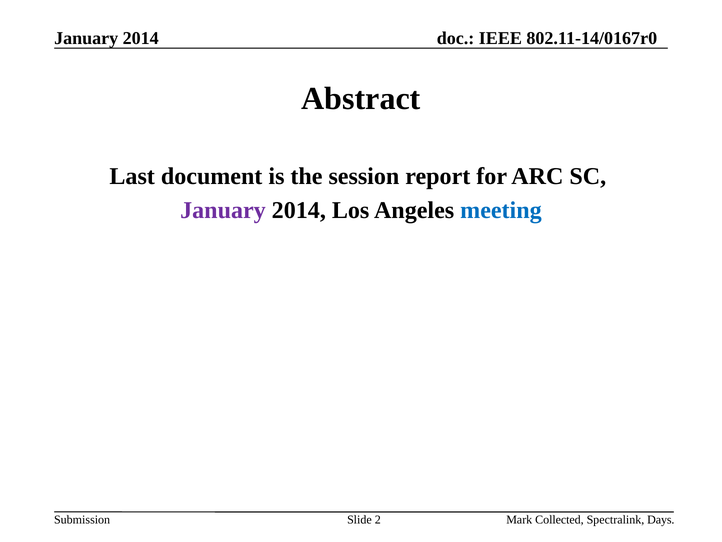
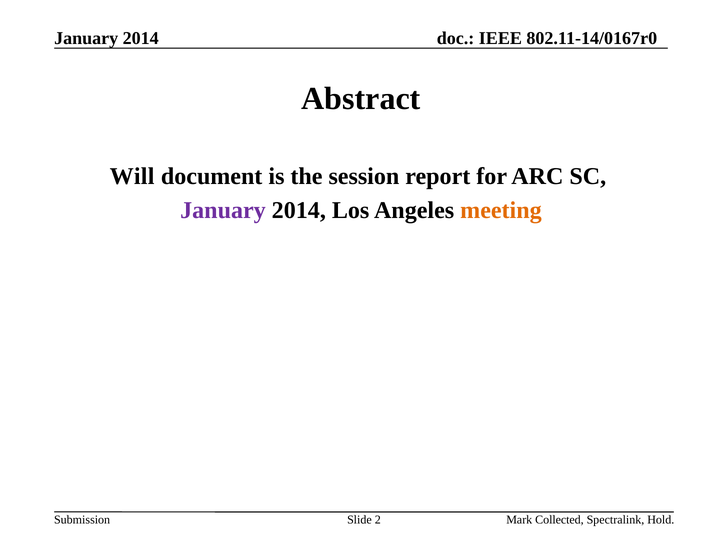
Last: Last -> Will
meeting colour: blue -> orange
Days: Days -> Hold
